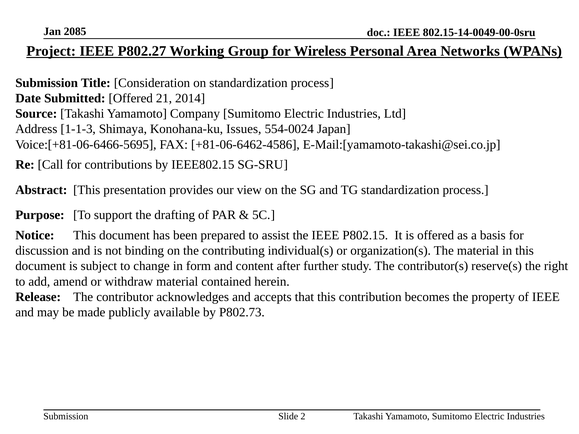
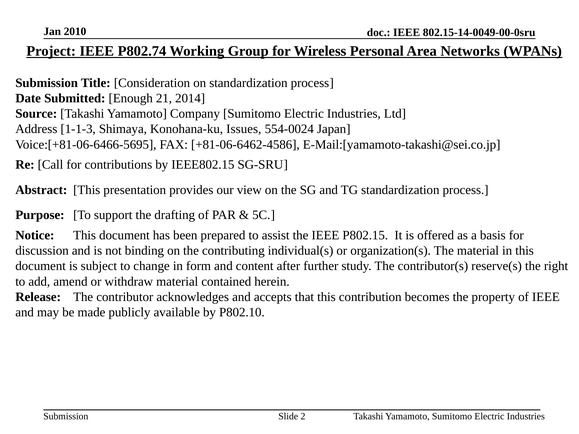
2085: 2085 -> 2010
P802.27: P802.27 -> P802.74
Submitted Offered: Offered -> Enough
P802.73: P802.73 -> P802.10
